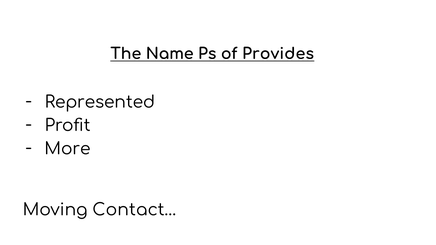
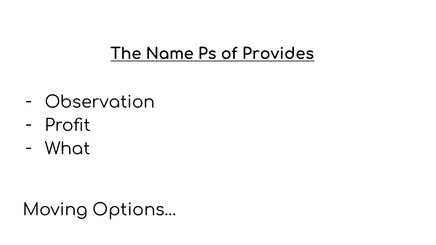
Represented: Represented -> Observation
More: More -> What
Contact…: Contact… -> Options…
